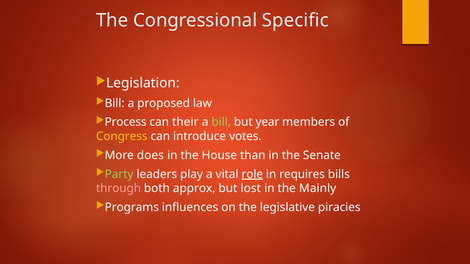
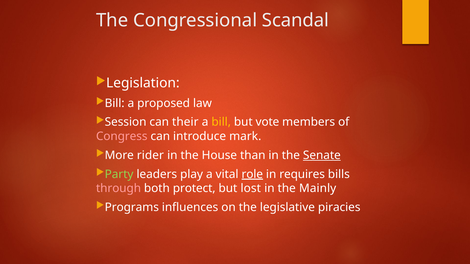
Specific: Specific -> Scandal
Process: Process -> Session
bill at (221, 122) colour: light green -> yellow
year: year -> vote
Congress colour: yellow -> pink
votes: votes -> mark
does: does -> rider
Senate underline: none -> present
approx: approx -> protect
